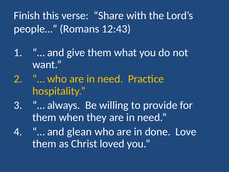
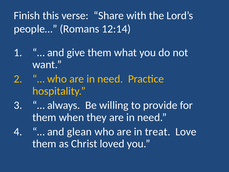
12:43: 12:43 -> 12:14
done: done -> treat
